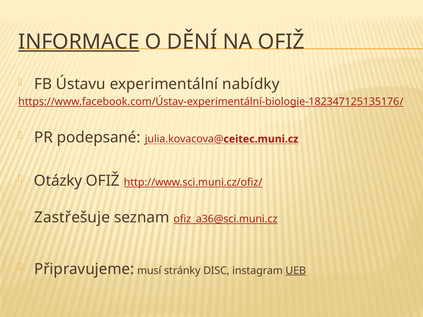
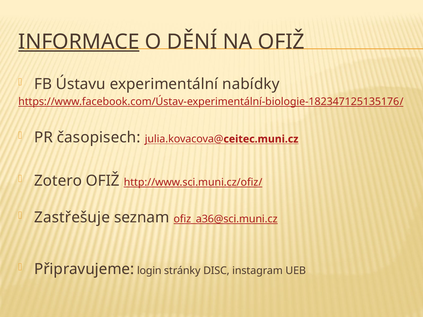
podepsané: podepsané -> časopisech
Otázky: Otázky -> Zotero
musí: musí -> login
UEB underline: present -> none
